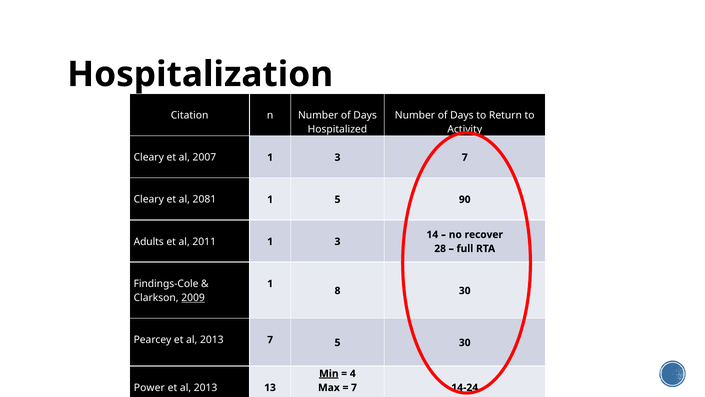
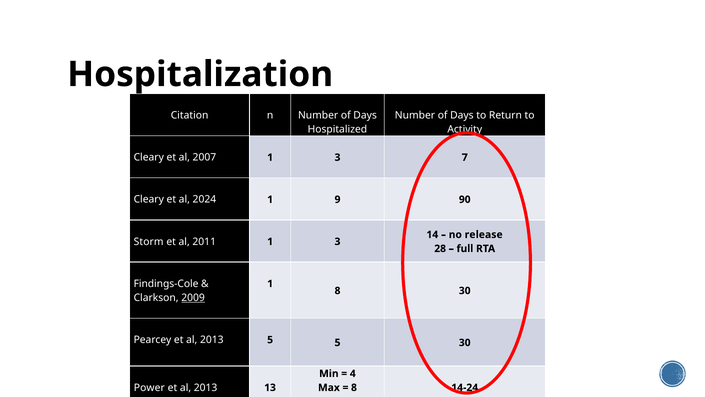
2081: 2081 -> 2024
1 5: 5 -> 9
recover: recover -> release
Adults: Adults -> Storm
2013 7: 7 -> 5
Min underline: present -> none
7 at (354, 387): 7 -> 8
